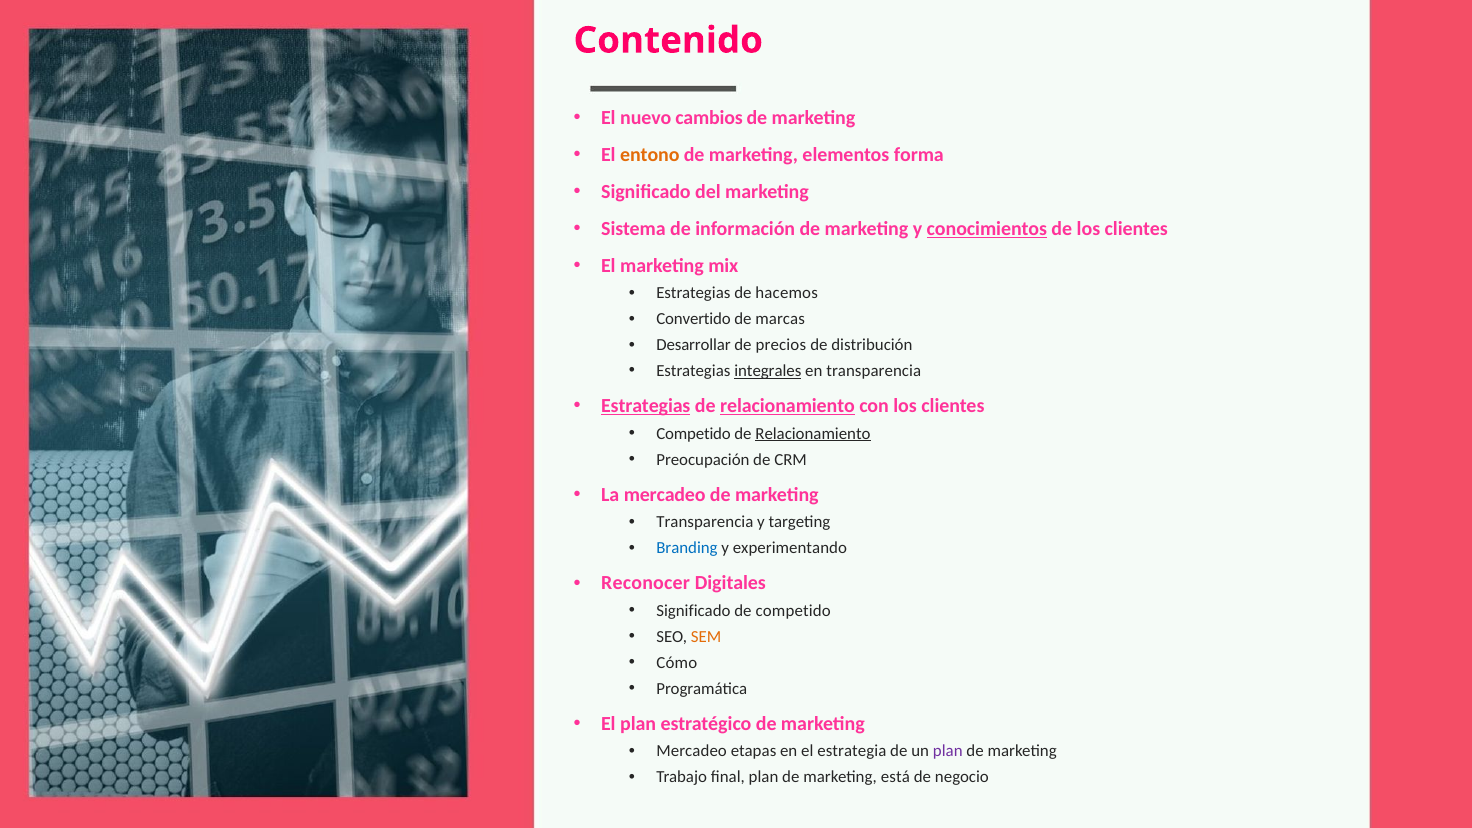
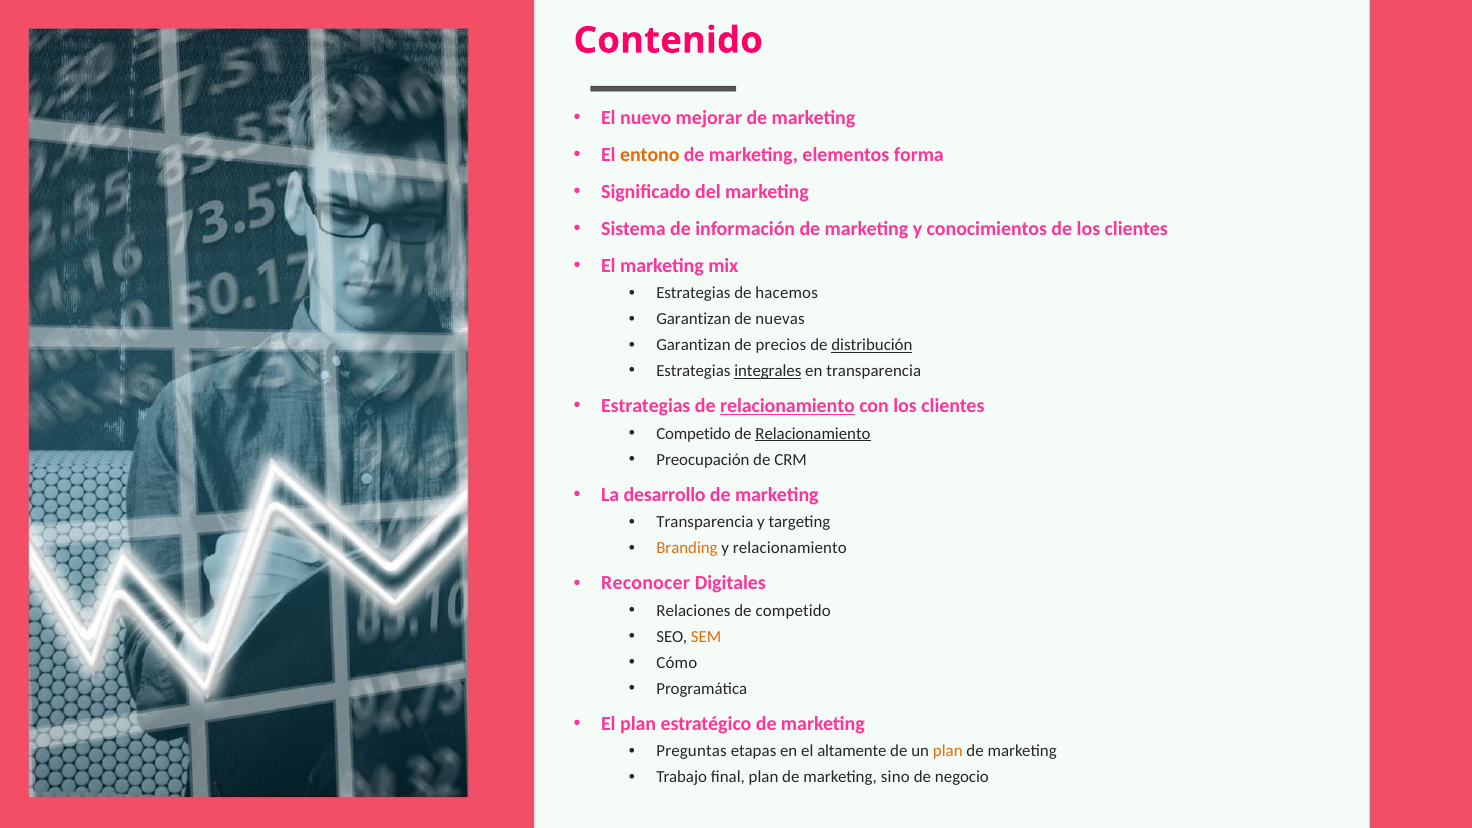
cambios: cambios -> mejorar
conocimientos underline: present -> none
Convertido at (694, 319): Convertido -> Garantizan
marcas: marcas -> nuevas
Desarrollar at (694, 345): Desarrollar -> Garantizan
distribución underline: none -> present
Estrategias at (646, 406) underline: present -> none
La mercadeo: mercadeo -> desarrollo
Branding colour: blue -> orange
y experimentando: experimentando -> relacionamiento
Significado at (693, 611): Significado -> Relaciones
Mercadeo at (692, 751): Mercadeo -> Preguntas
estrategia: estrategia -> altamente
plan at (948, 751) colour: purple -> orange
está: está -> sino
